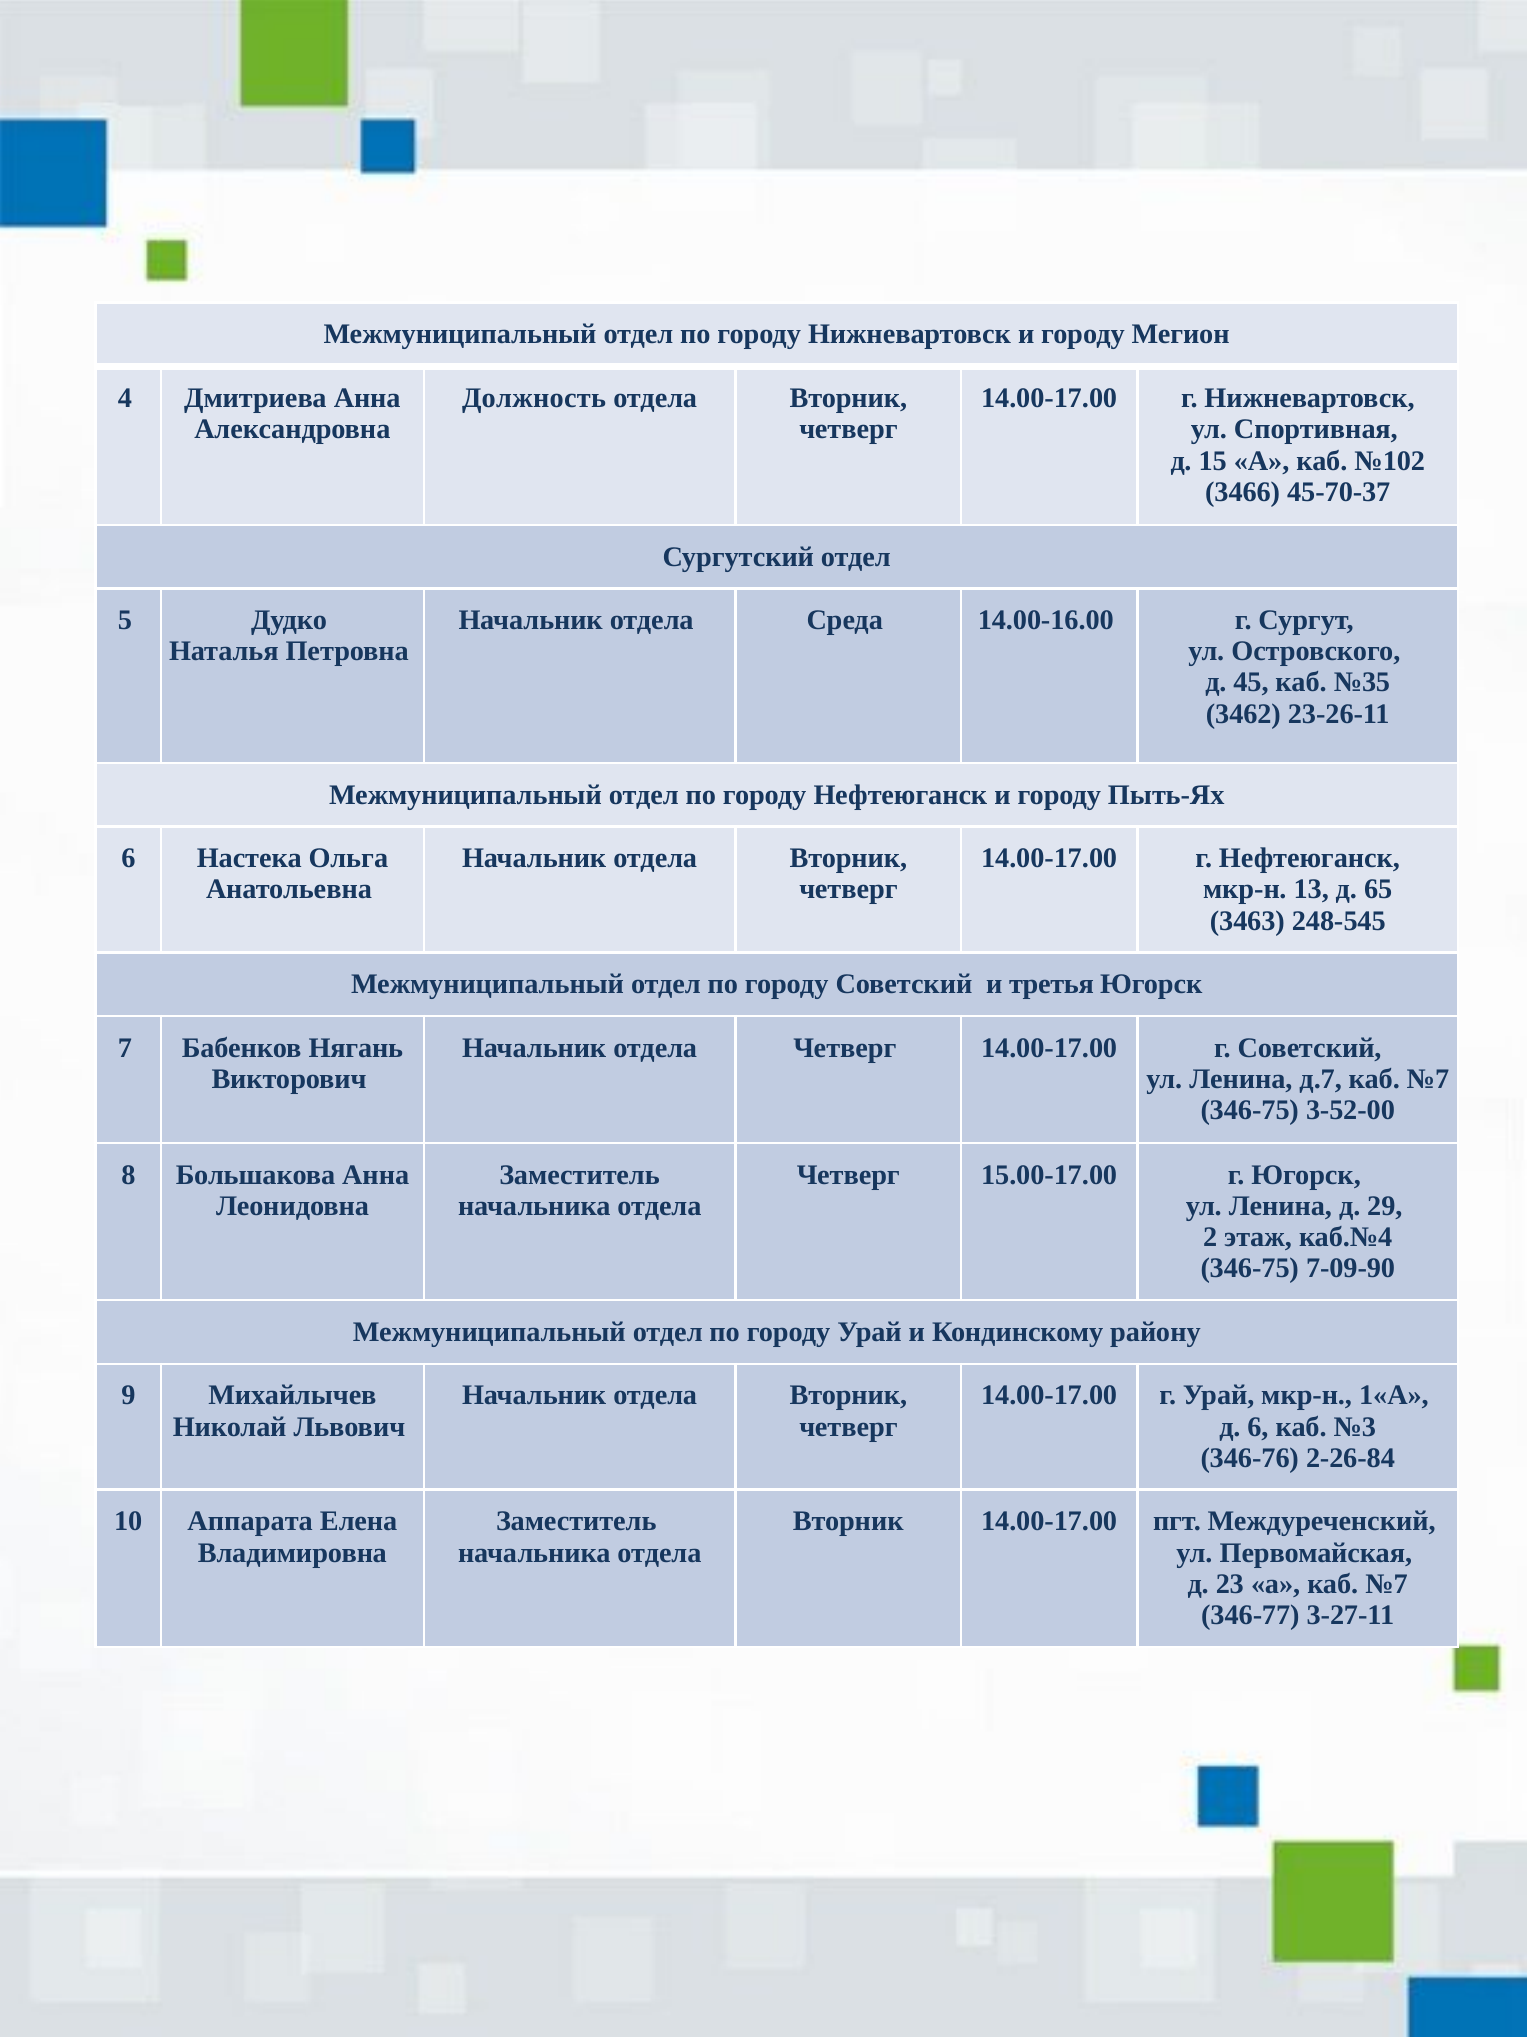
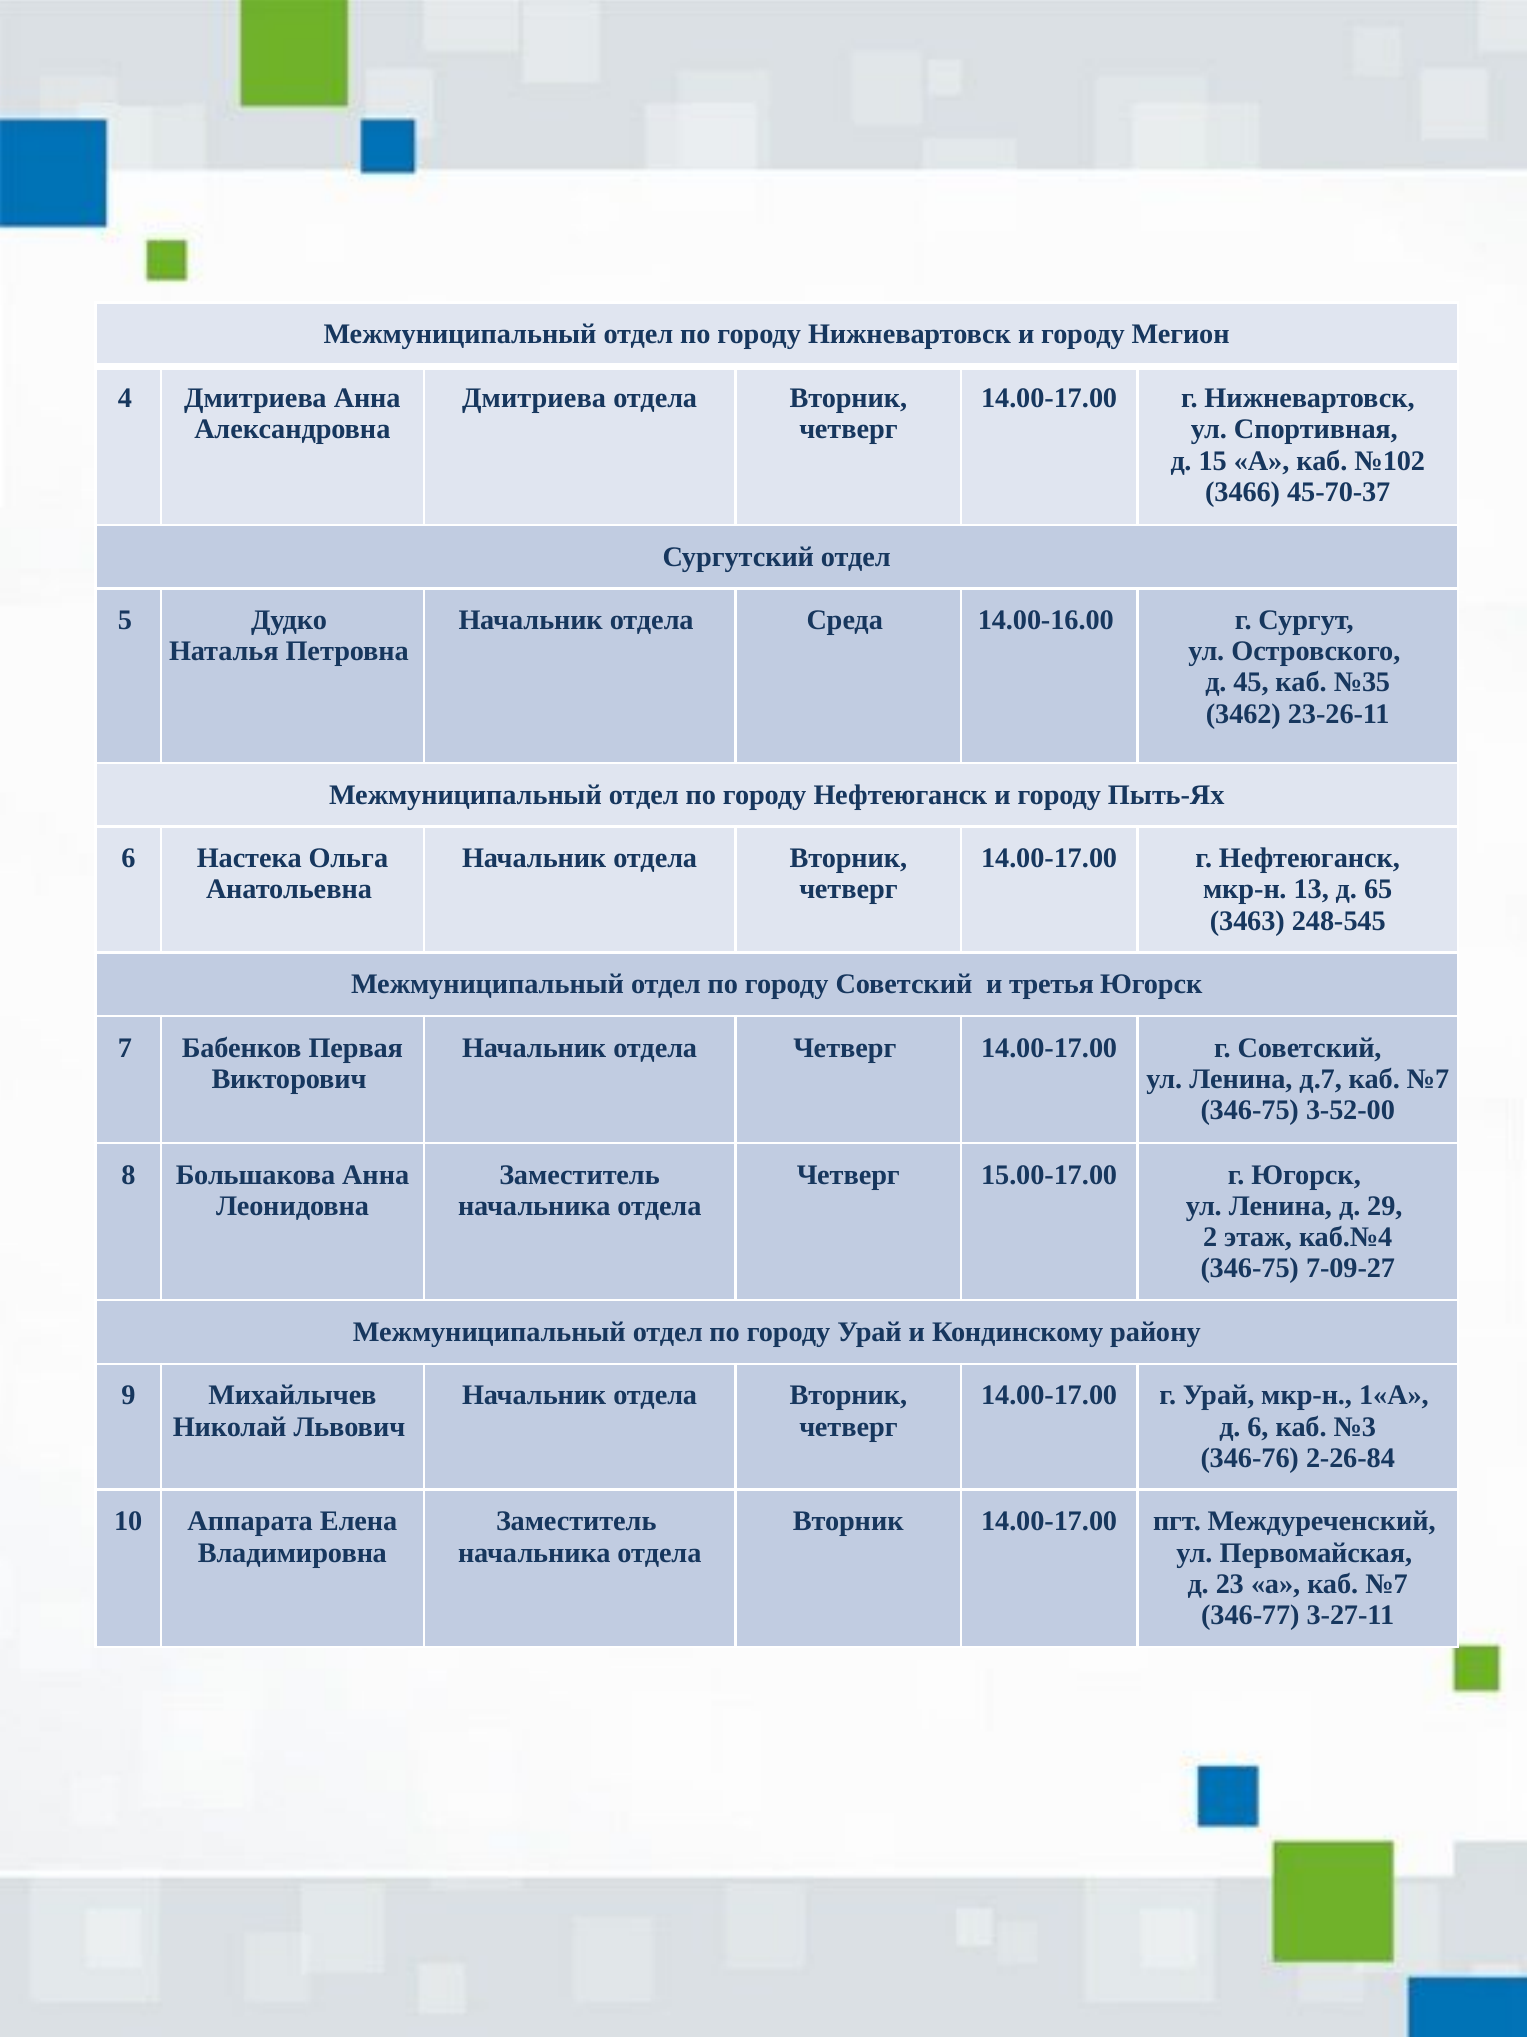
Должность at (534, 398): Должность -> Дмитриева
Нягань: Нягань -> Первая
7-09-90: 7-09-90 -> 7-09-27
